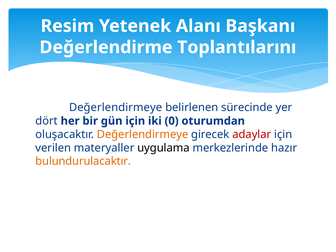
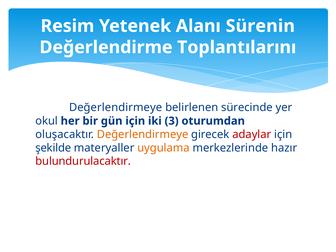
Başkanı: Başkanı -> Sürenin
dört: dört -> okul
0: 0 -> 3
verilen: verilen -> şekilde
uygulama colour: black -> orange
bulundurulacaktır colour: orange -> red
